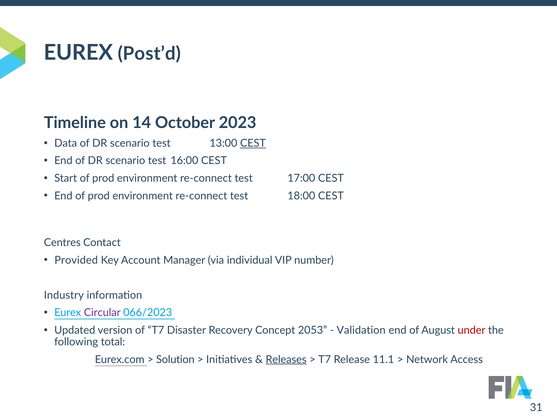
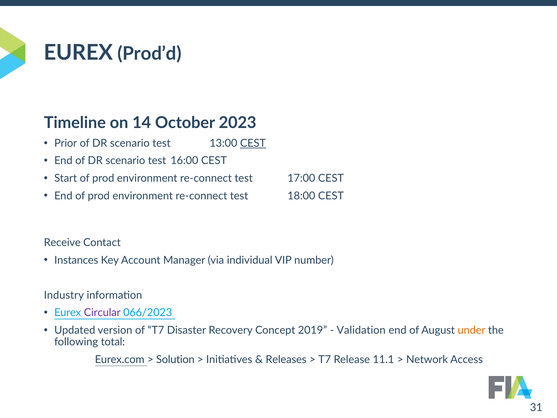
Post’d: Post’d -> Prod’d
Data: Data -> Prior
Centres: Centres -> Receive
Provided: Provided -> Instances
2053: 2053 -> 2019
under colour: red -> orange
Releases underline: present -> none
